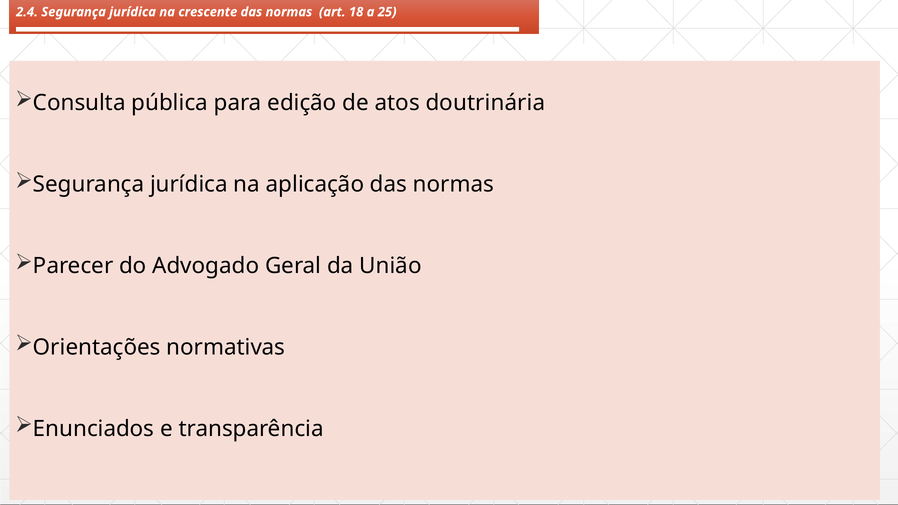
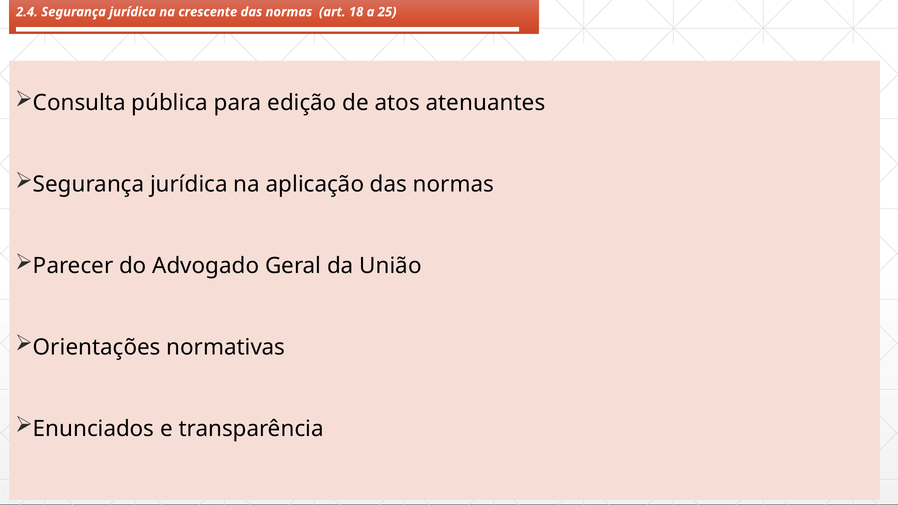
doutrinária: doutrinária -> atenuantes
